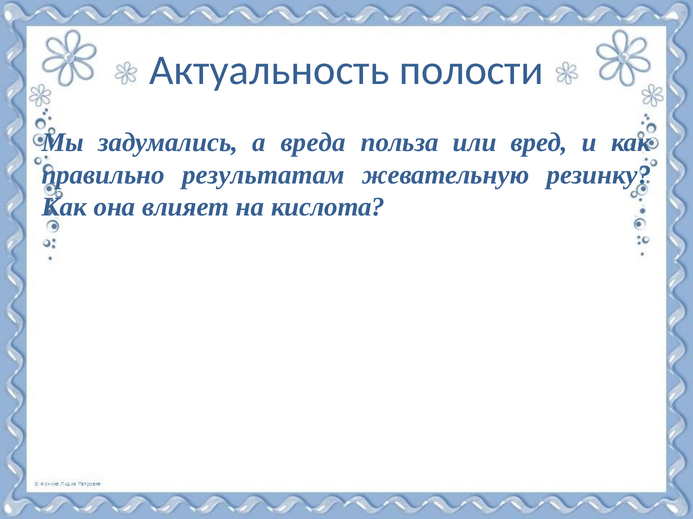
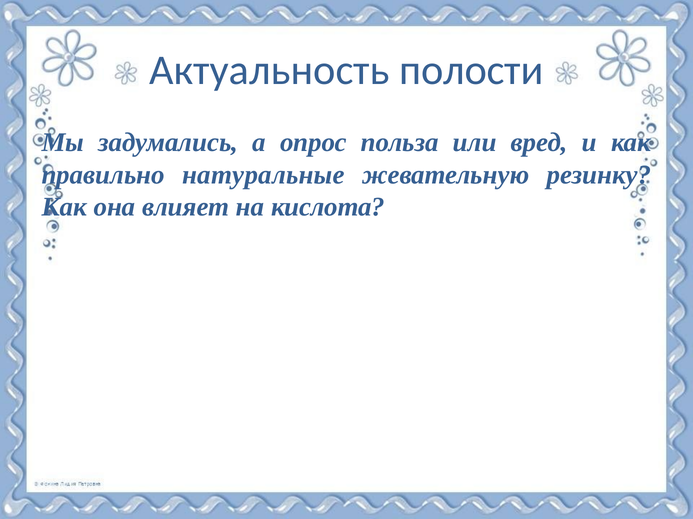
вреда: вреда -> опрос
результатам: результатам -> натуральные
